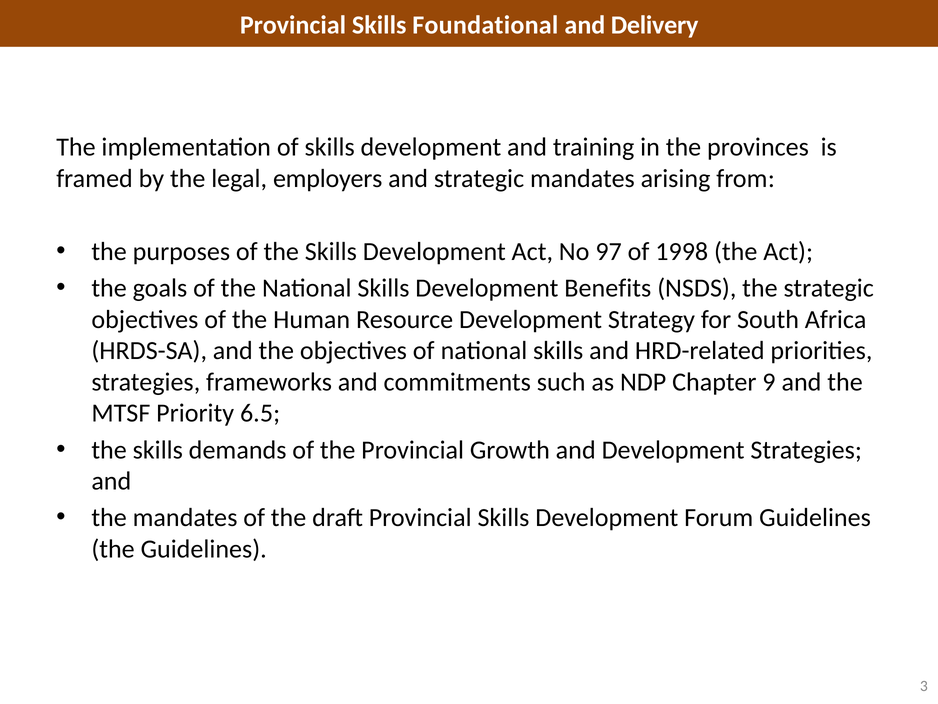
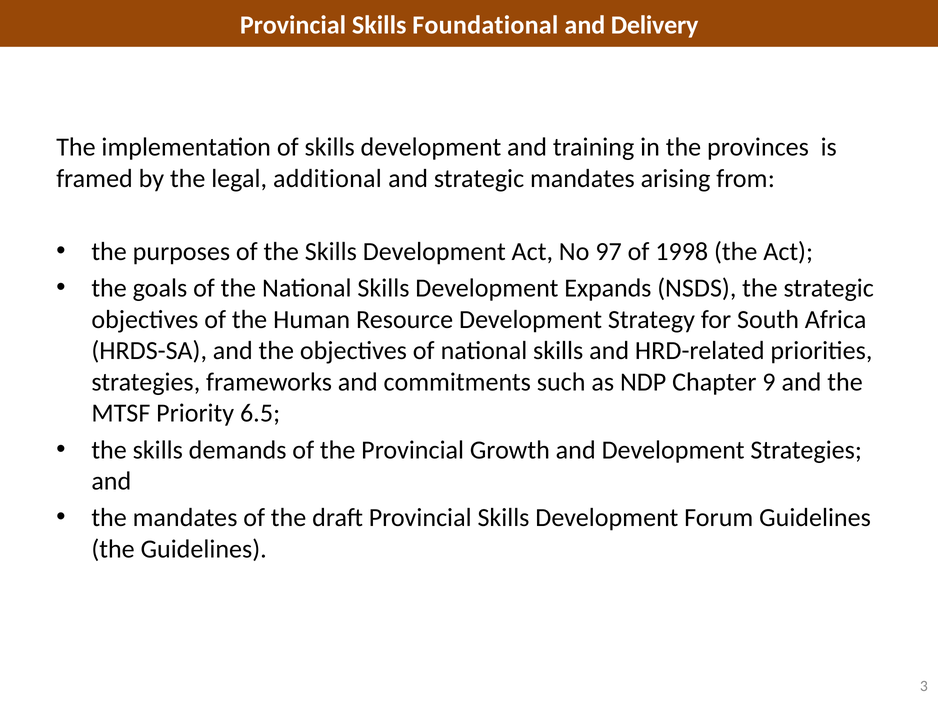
employers: employers -> additional
Benefits: Benefits -> Expands
